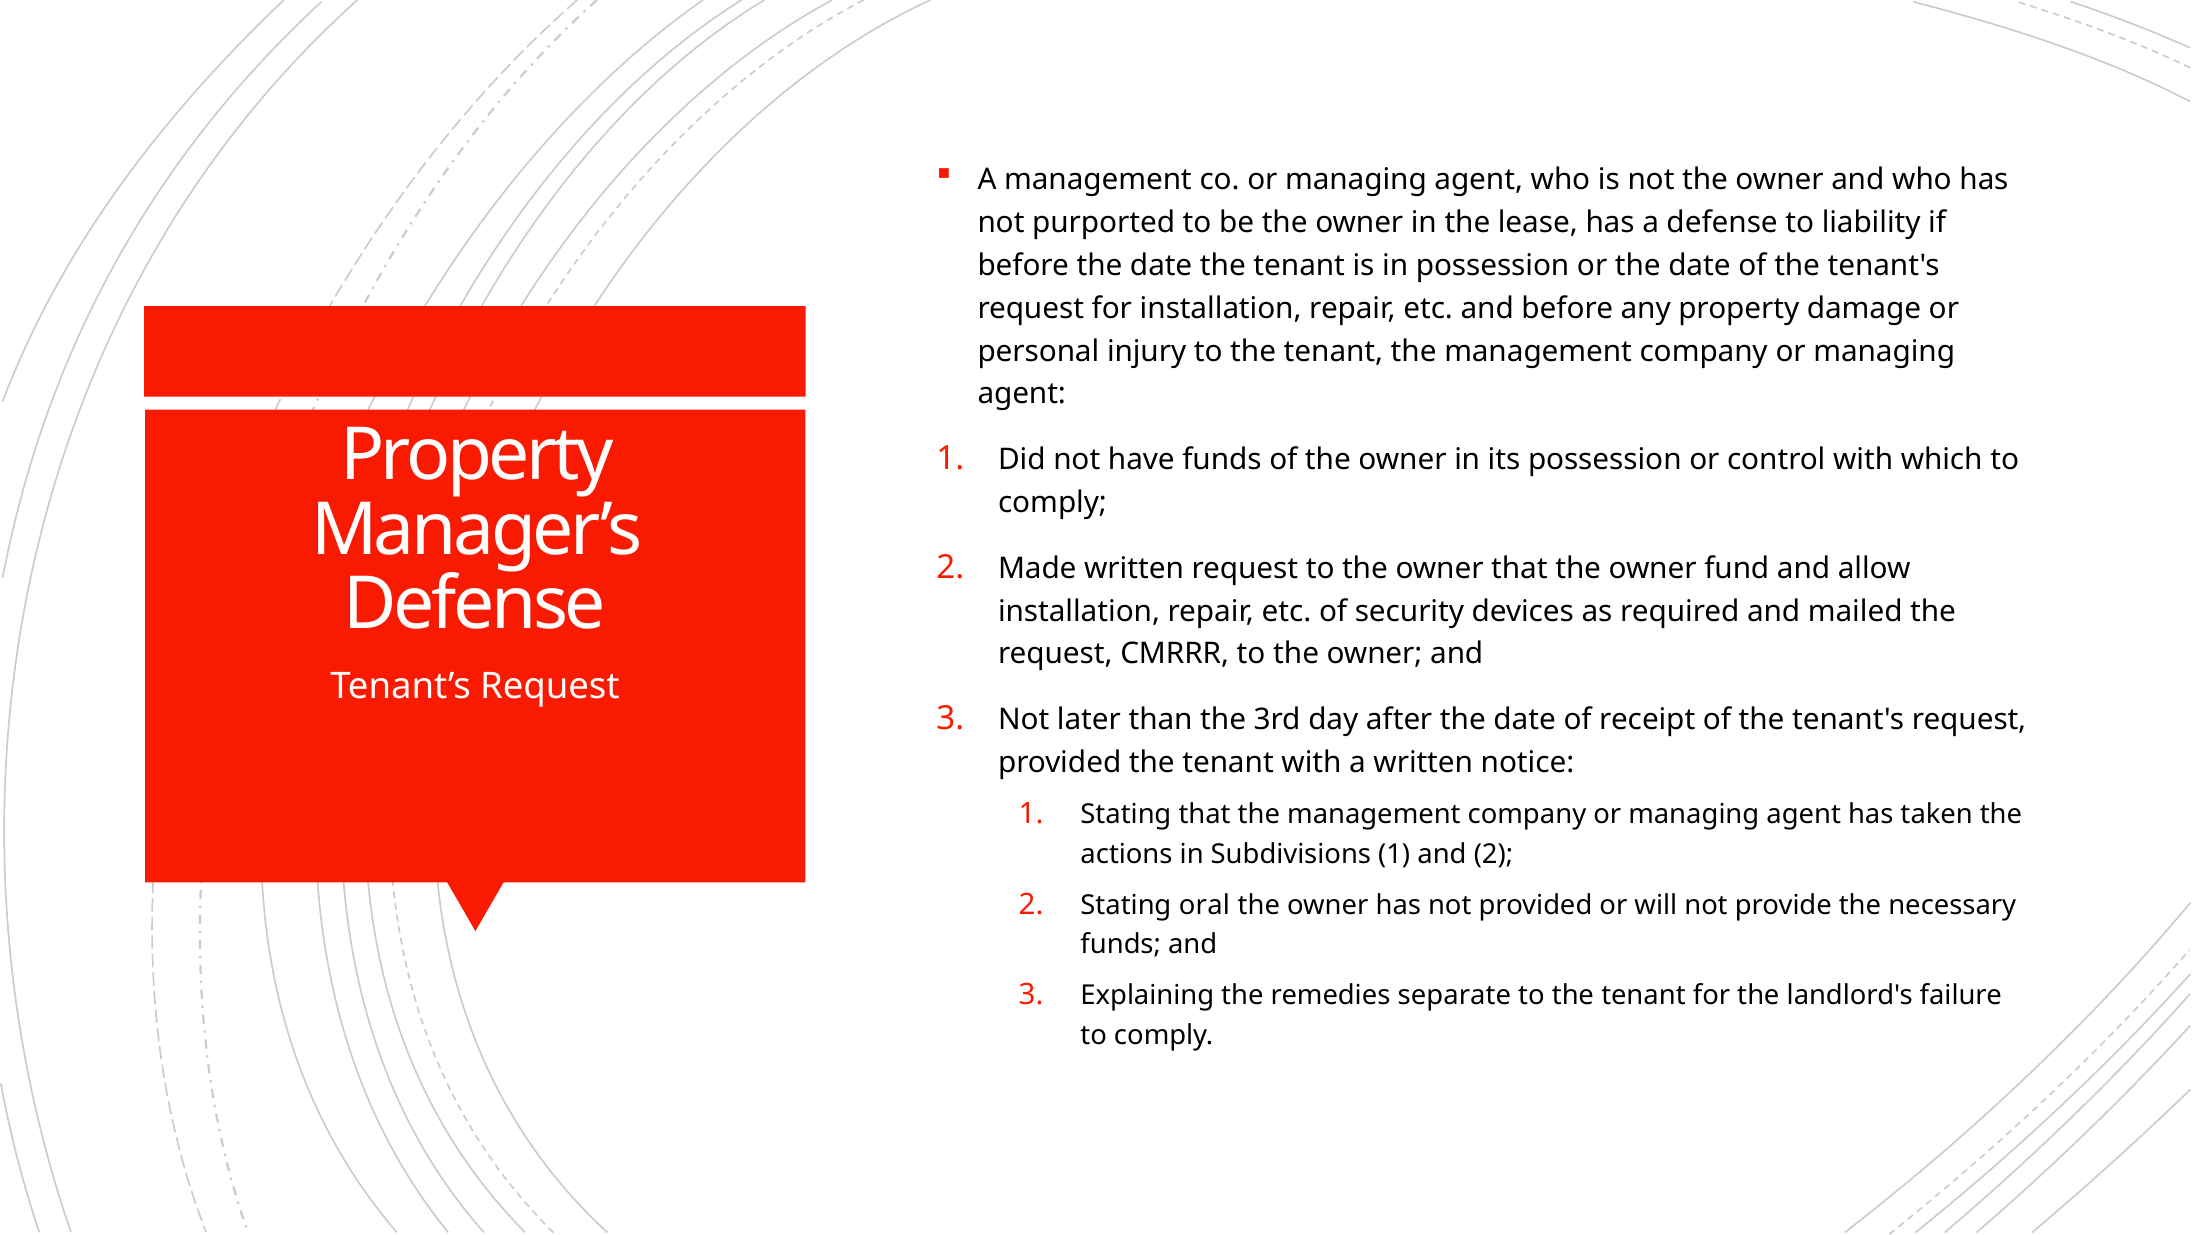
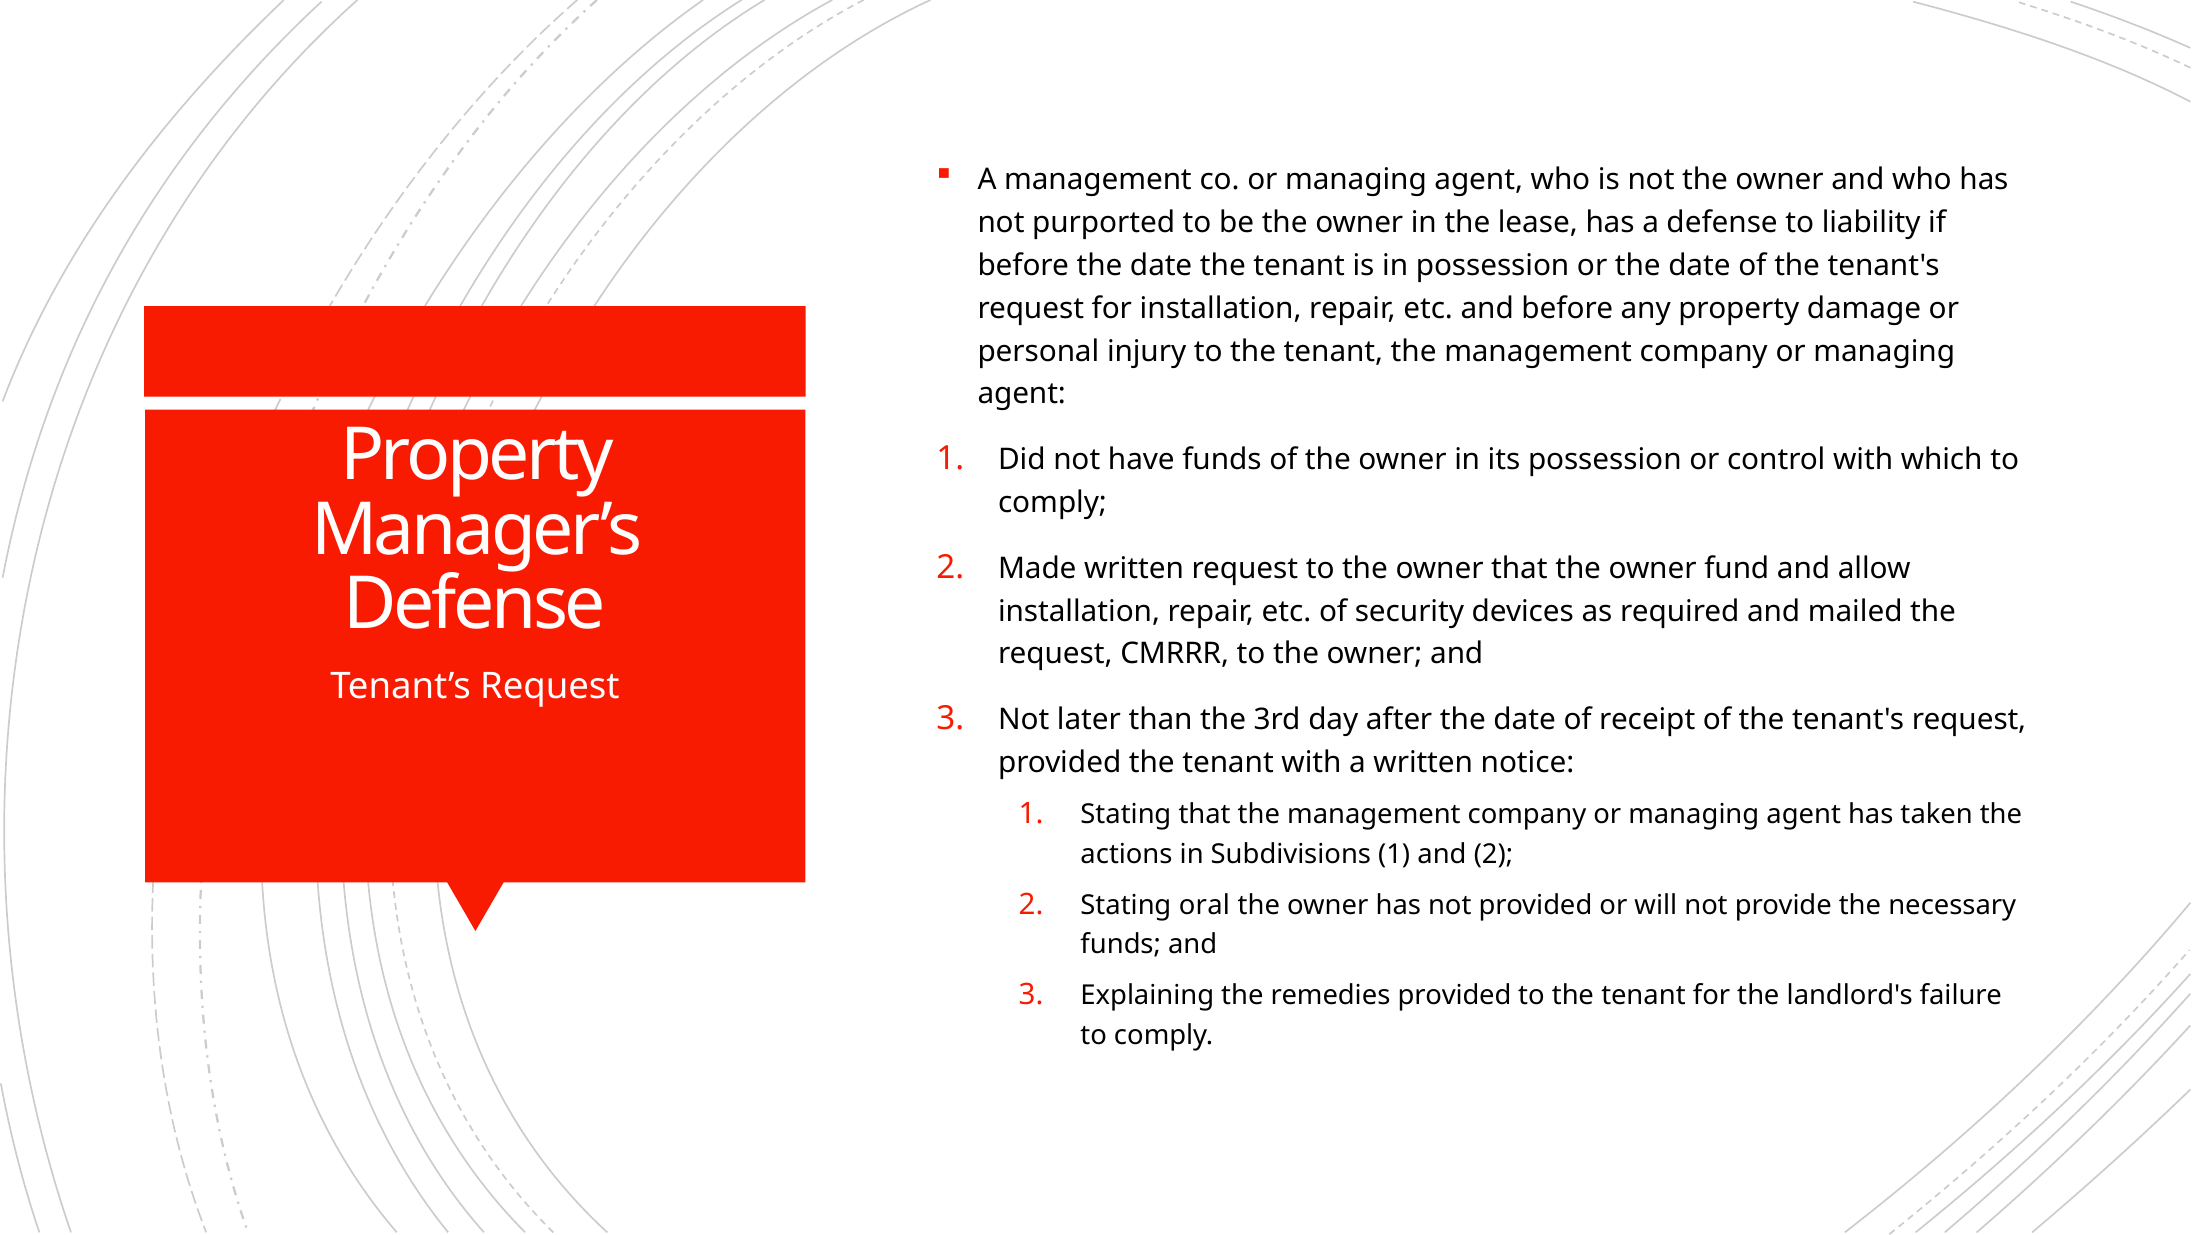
remedies separate: separate -> provided
